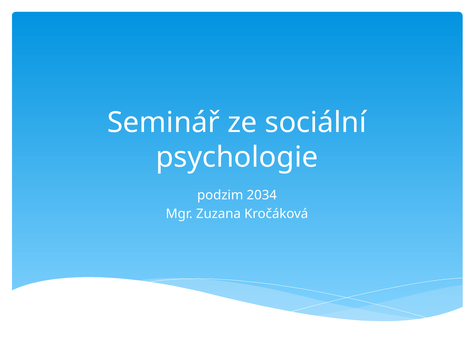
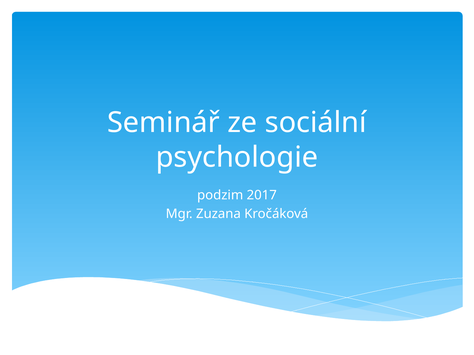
2034: 2034 -> 2017
